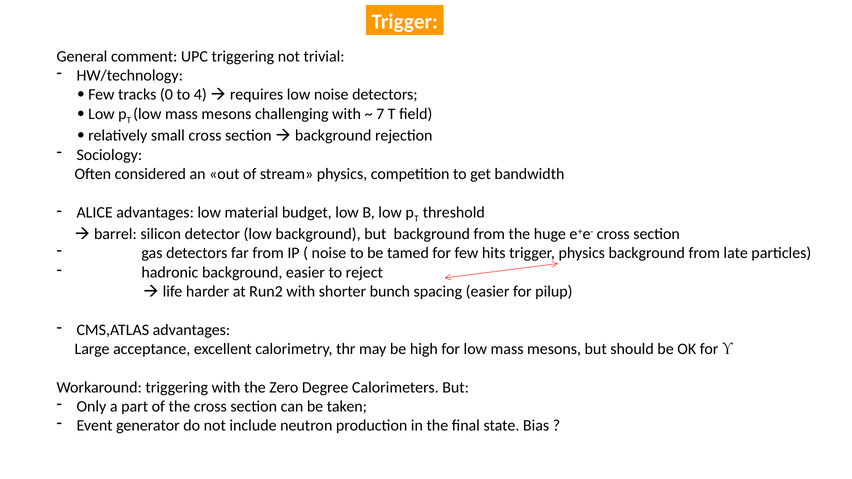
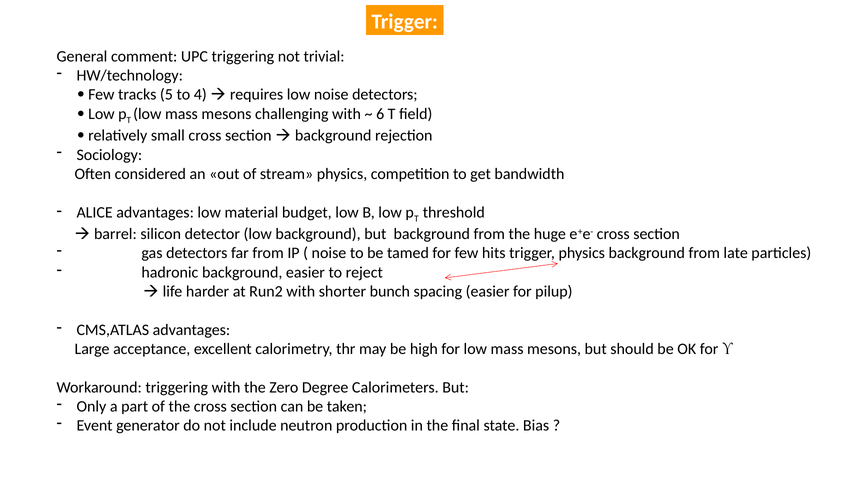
0: 0 -> 5
7: 7 -> 6
